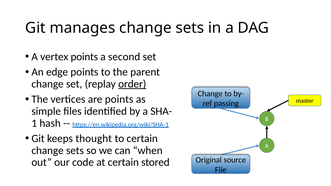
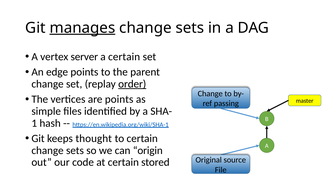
manages underline: none -> present
vertex points: points -> server
a second: second -> certain
when: when -> origin
